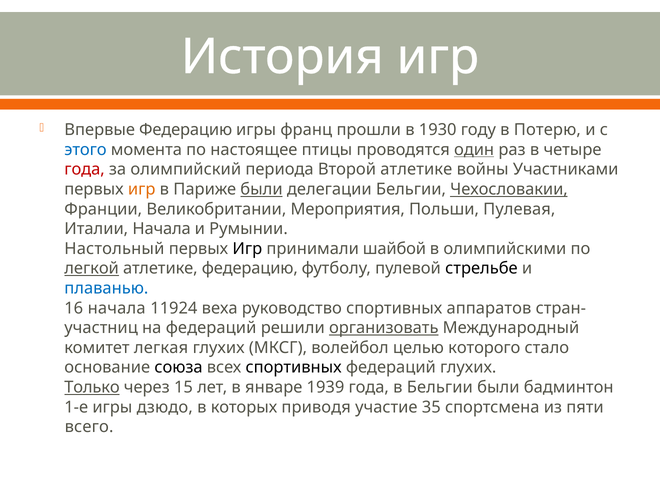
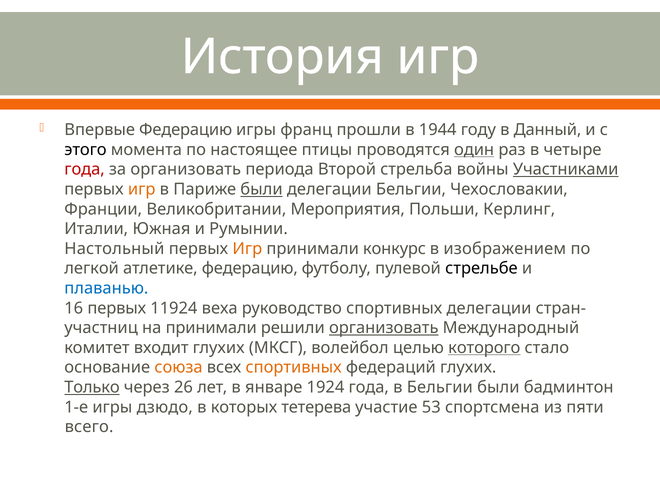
1930: 1930 -> 1944
Потерю: Потерю -> Данный
этого colour: blue -> black
за олимпийский: олимпийский -> организовать
Второй атлетике: атлетике -> стрельба
Участниками underline: none -> present
Чехословакии underline: present -> none
Пулевая: Пулевая -> Керлинг
Италии Начала: Начала -> Южная
Игр at (247, 249) colour: black -> orange
шайбой: шайбой -> конкурс
олимпийскими: олимпийскими -> изображением
легкой underline: present -> none
16 начала: начала -> первых
спортивных аппаратов: аппаратов -> делегации
на федераций: федераций -> принимали
легкая: легкая -> входит
которого underline: none -> present
союза colour: black -> orange
спортивных at (294, 367) colour: black -> orange
15: 15 -> 26
1939: 1939 -> 1924
приводя: приводя -> тетерева
35: 35 -> 53
